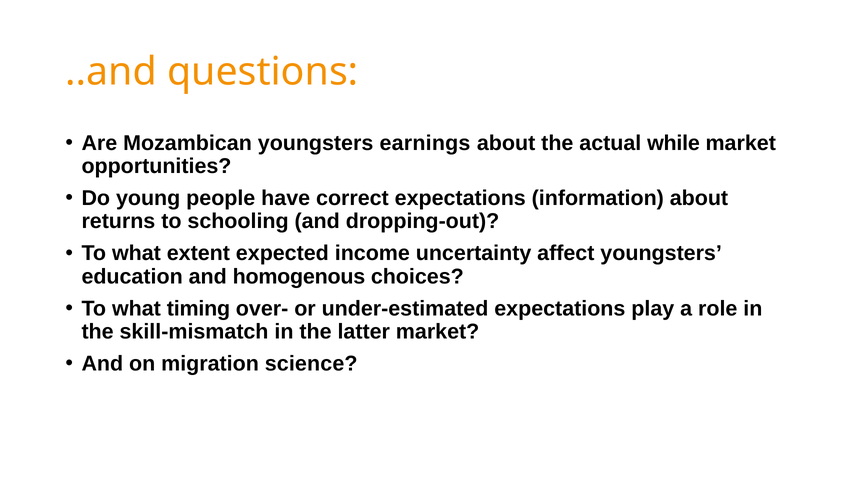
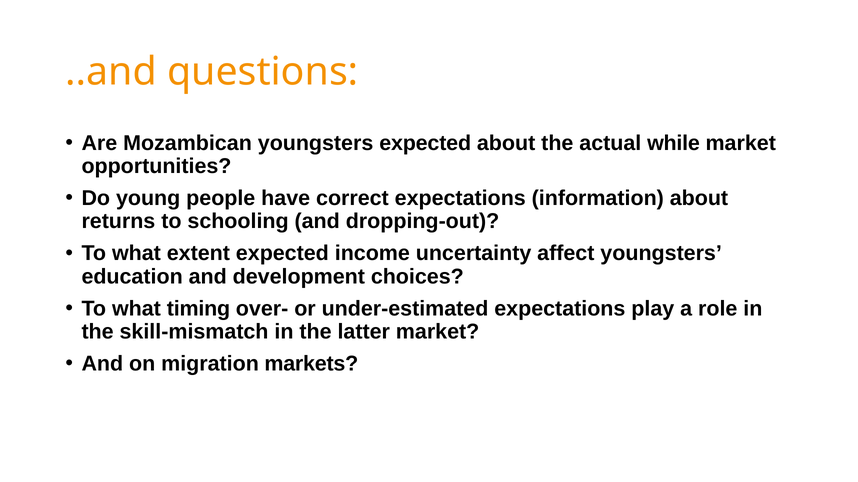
youngsters earnings: earnings -> expected
homogenous: homogenous -> development
science: science -> markets
